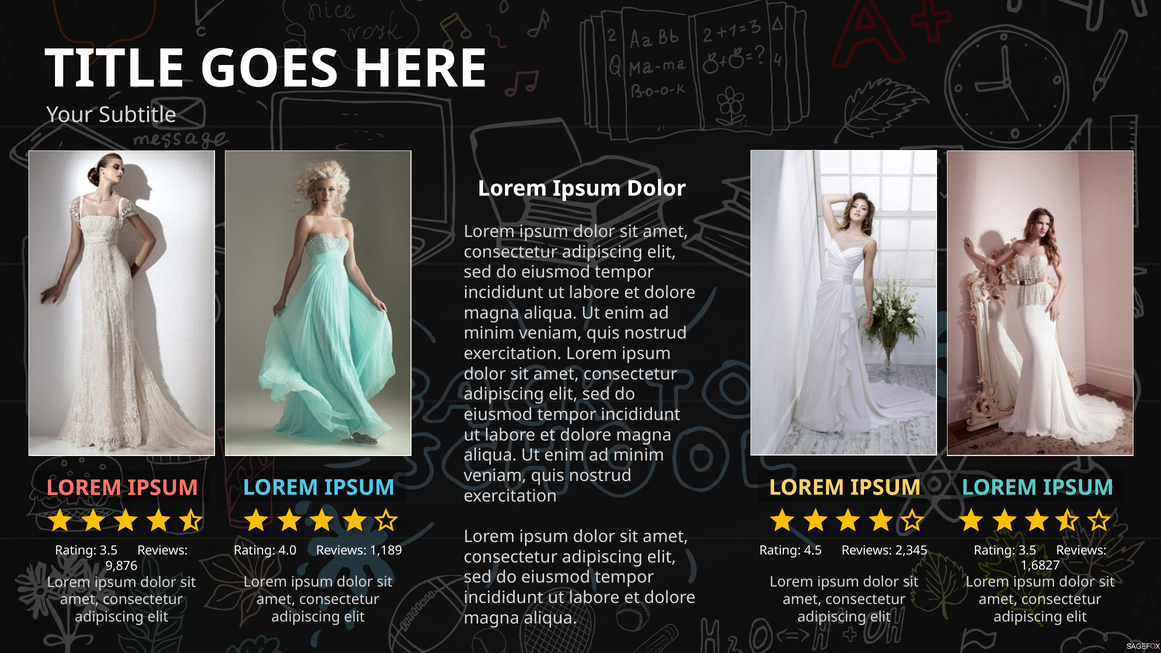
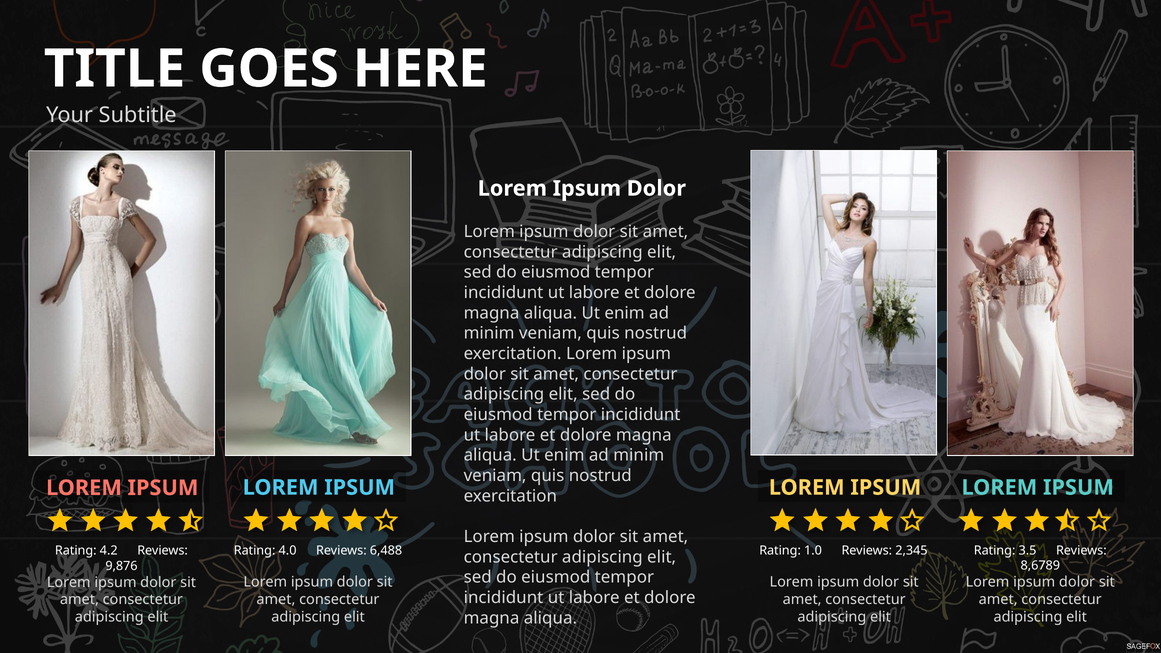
1,189: 1,189 -> 6,488
4.5: 4.5 -> 1.0
3.5 at (109, 551): 3.5 -> 4.2
1,6827: 1,6827 -> 8,6789
